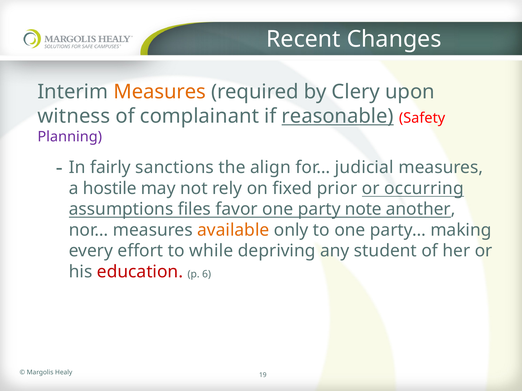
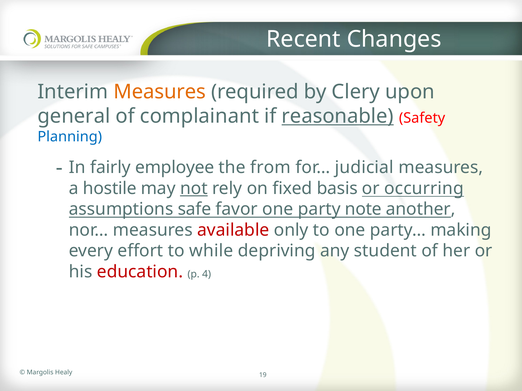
witness: witness -> general
Planning colour: purple -> blue
sanctions: sanctions -> employee
align: align -> from
not underline: none -> present
prior: prior -> basis
files: files -> safe
available colour: orange -> red
6: 6 -> 4
